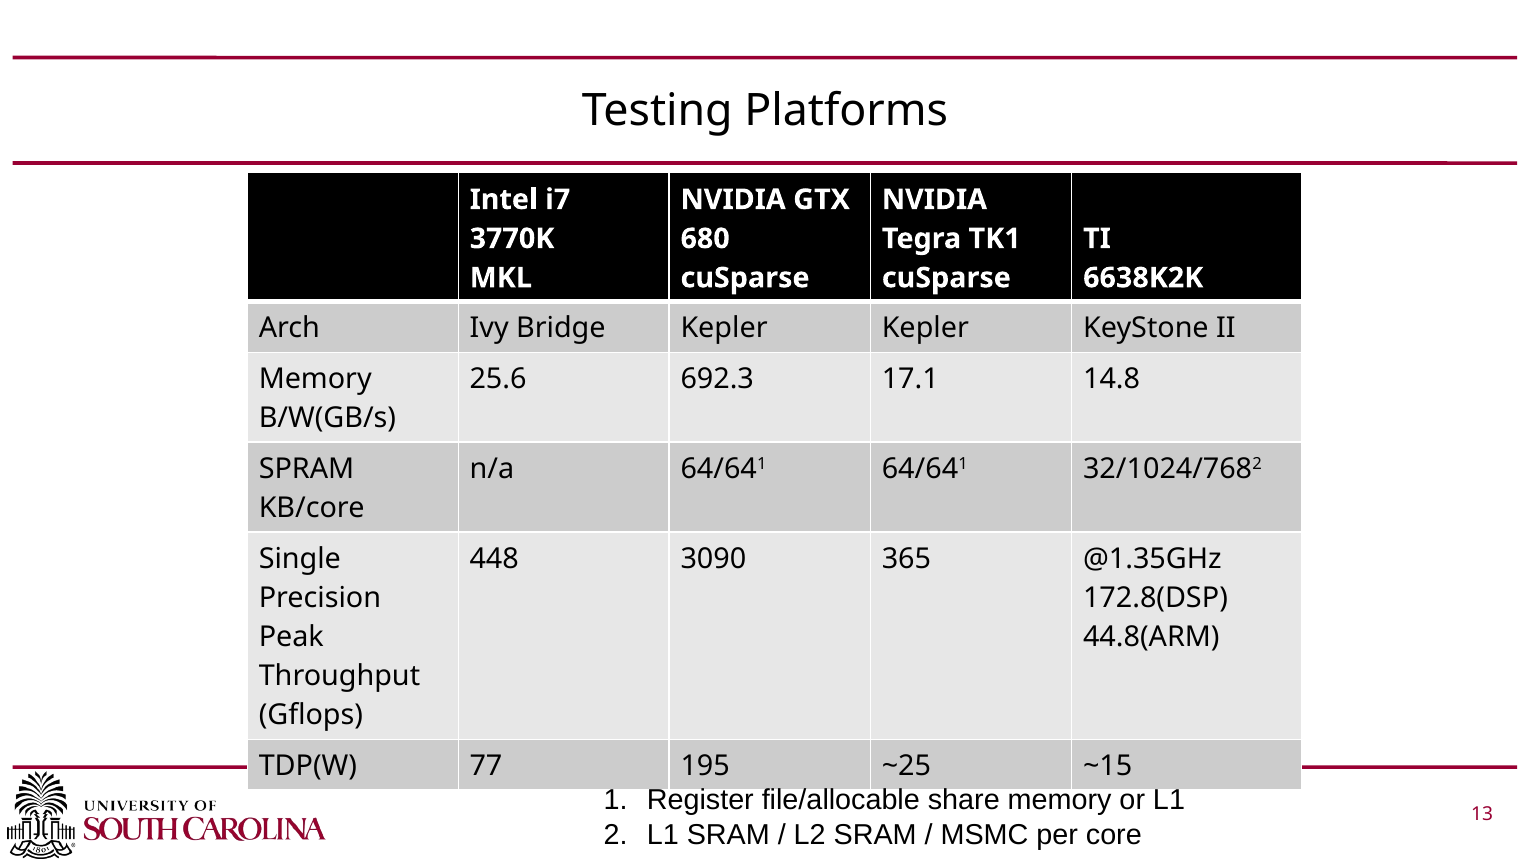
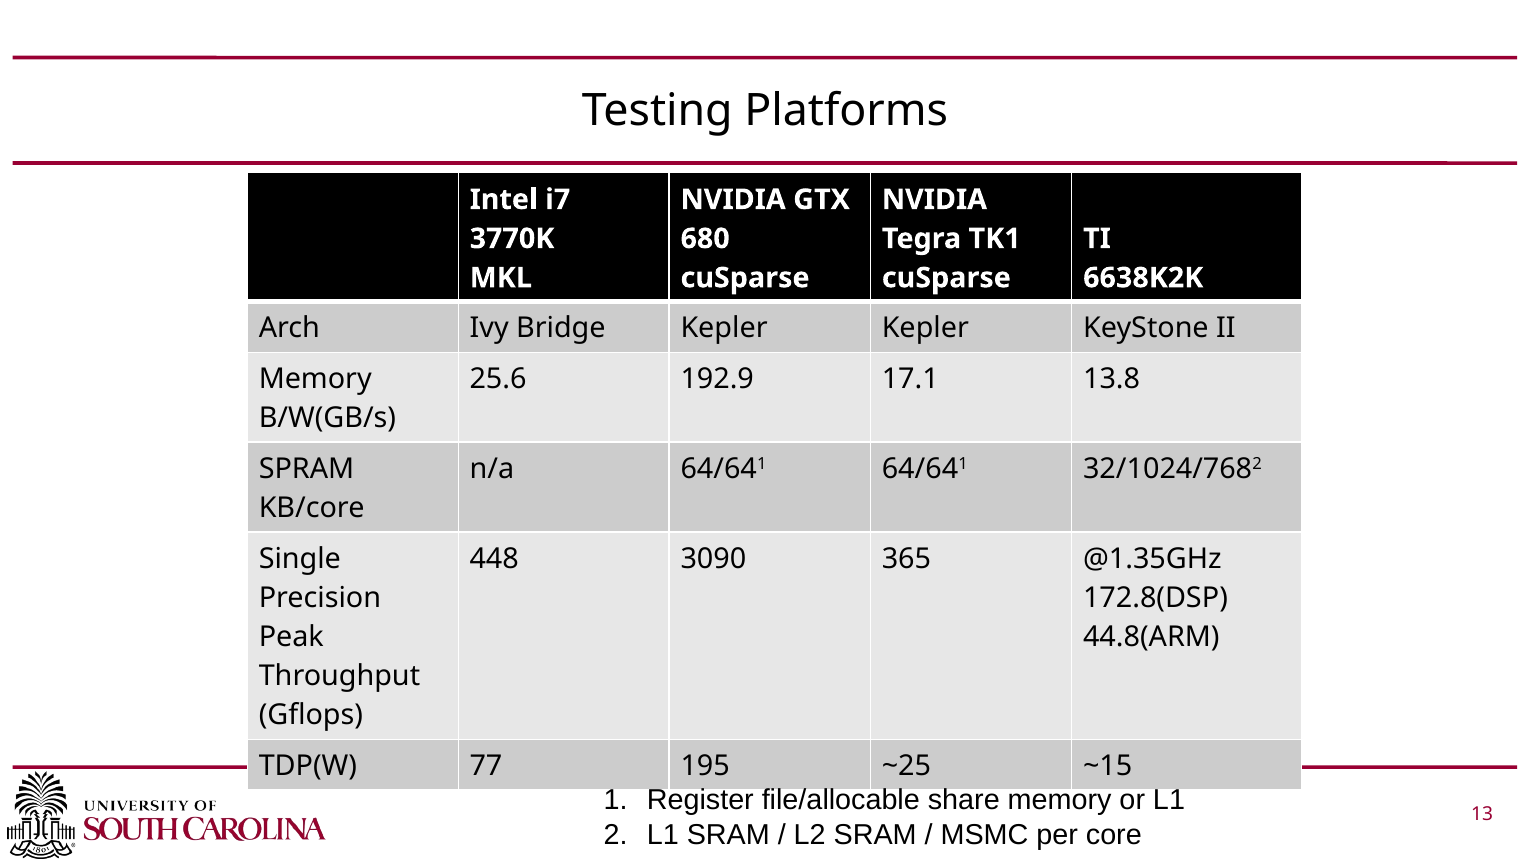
692.3: 692.3 -> 192.9
14.8: 14.8 -> 13.8
